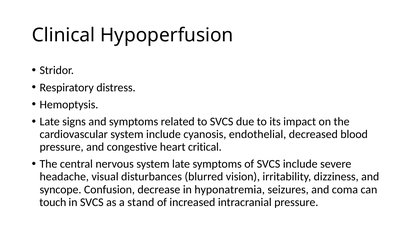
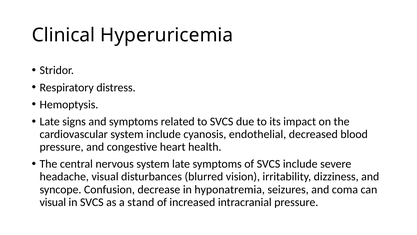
Hypoperfusion: Hypoperfusion -> Hyperuricemia
critical: critical -> health
touch at (53, 202): touch -> visual
